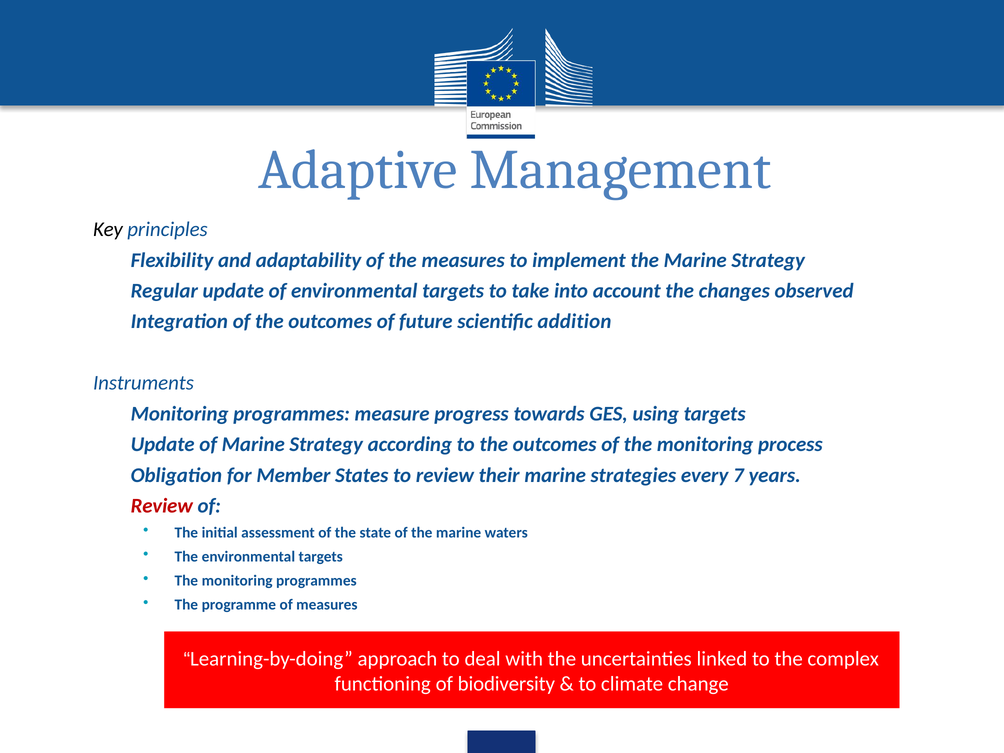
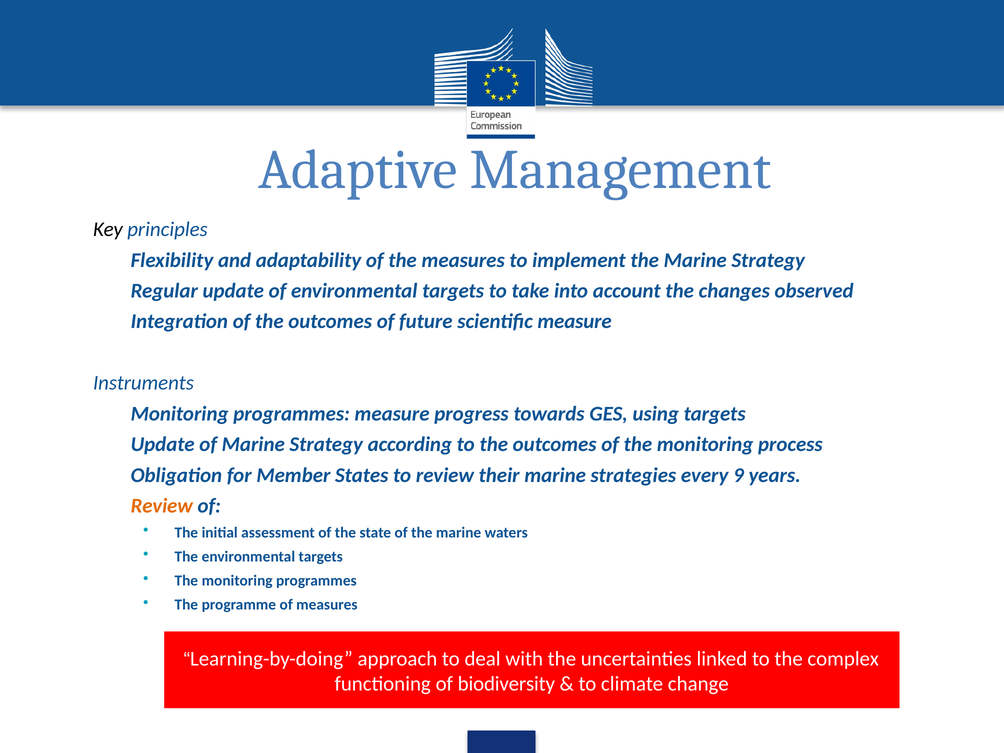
scientific addition: addition -> measure
7: 7 -> 9
Review at (162, 506) colour: red -> orange
